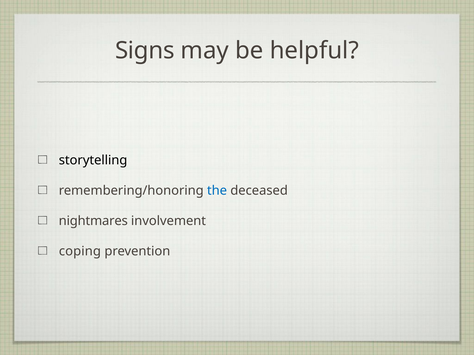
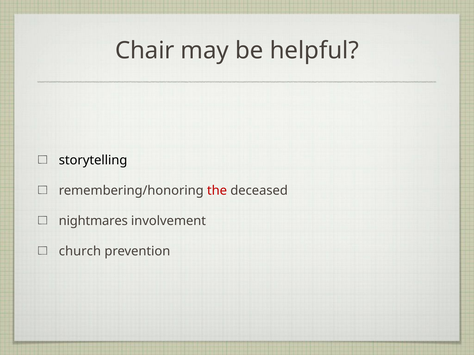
Signs: Signs -> Chair
the colour: blue -> red
coping: coping -> church
